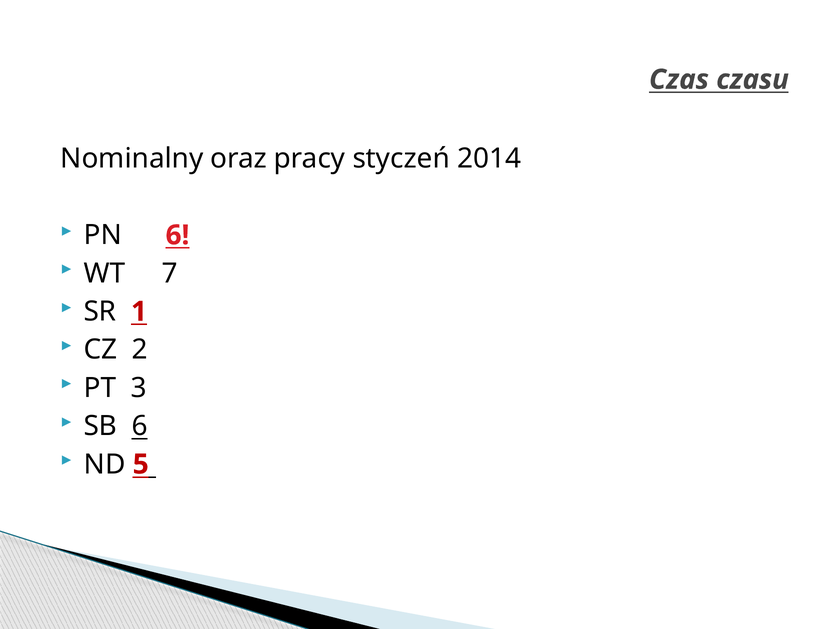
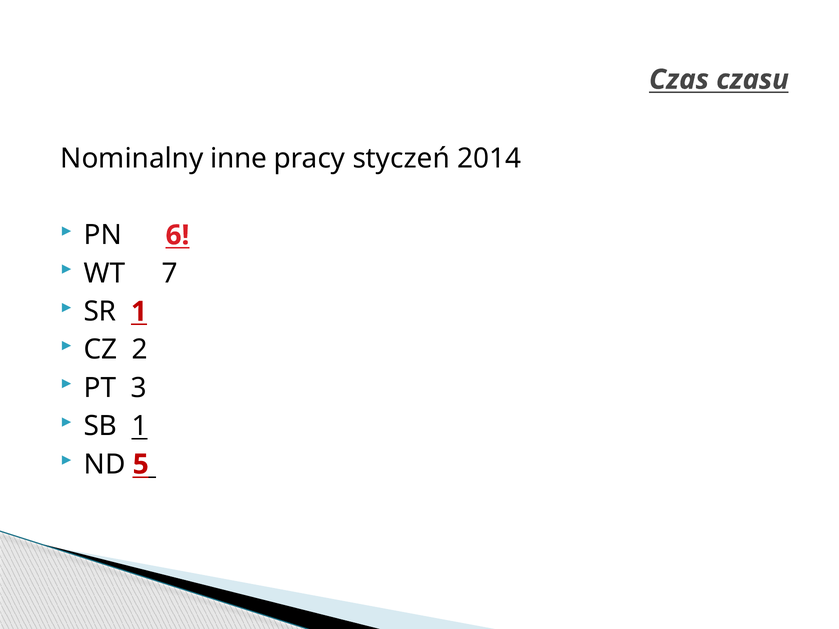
oraz: oraz -> inne
SB 6: 6 -> 1
